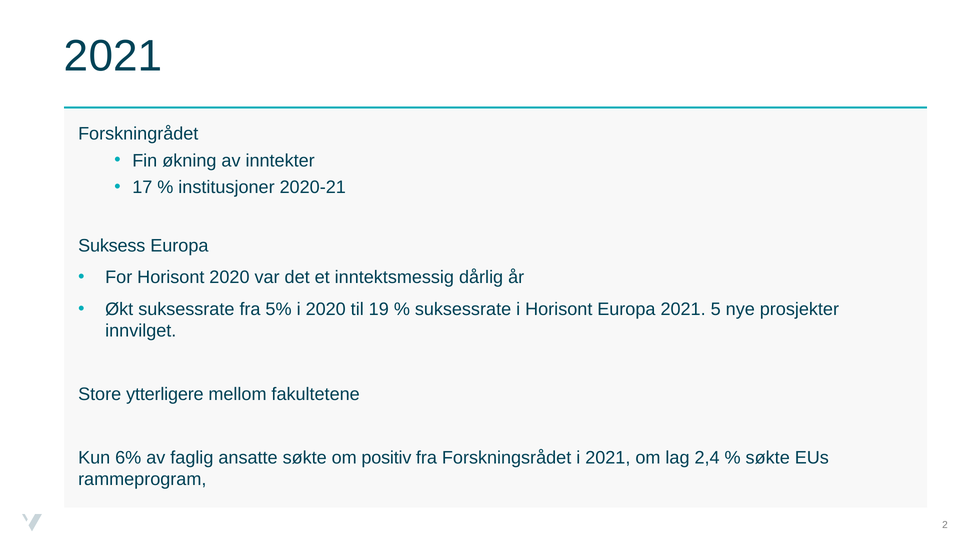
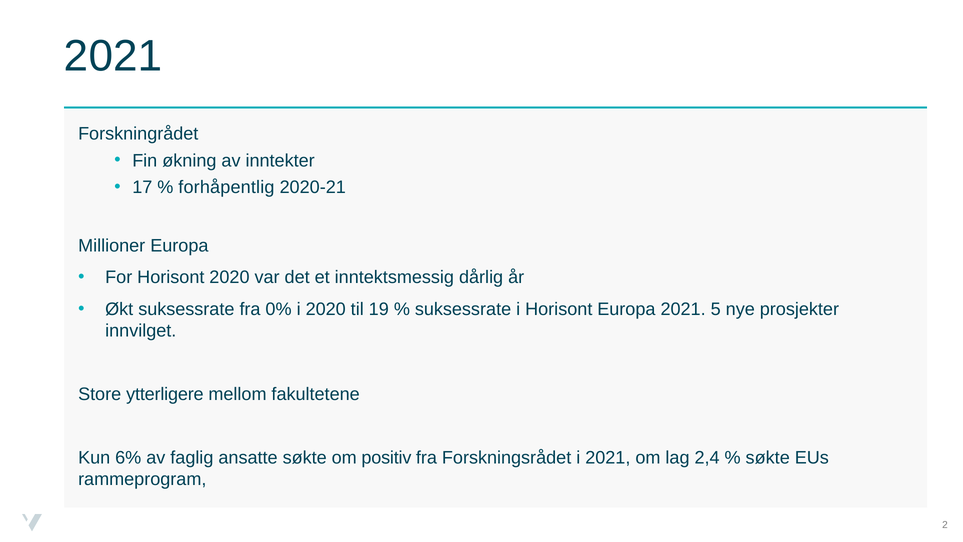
institusjoner: institusjoner -> forhåpentlig
Suksess: Suksess -> Millioner
5%: 5% -> 0%
